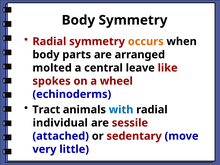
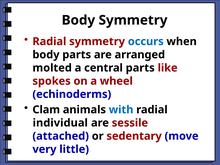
occurs colour: orange -> blue
central leave: leave -> parts
Tract: Tract -> Clam
